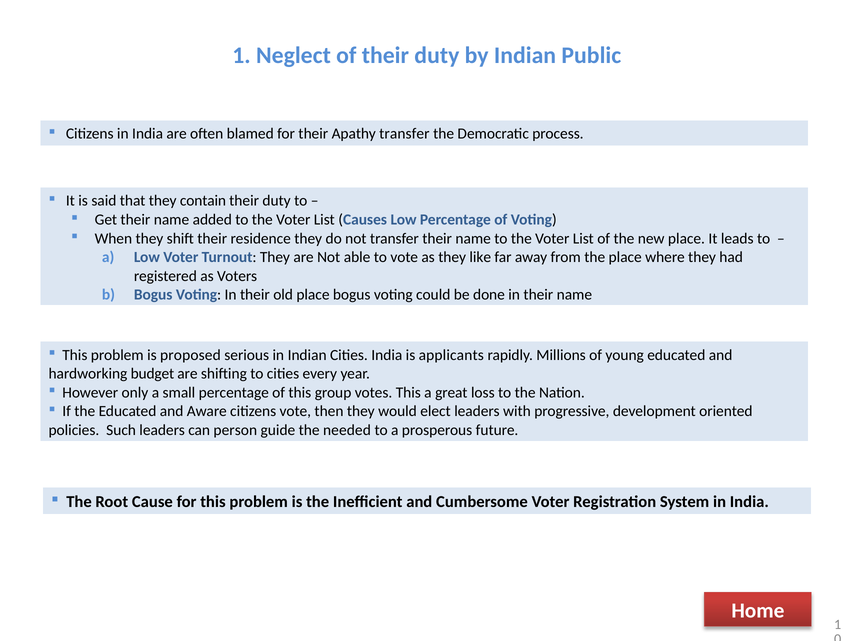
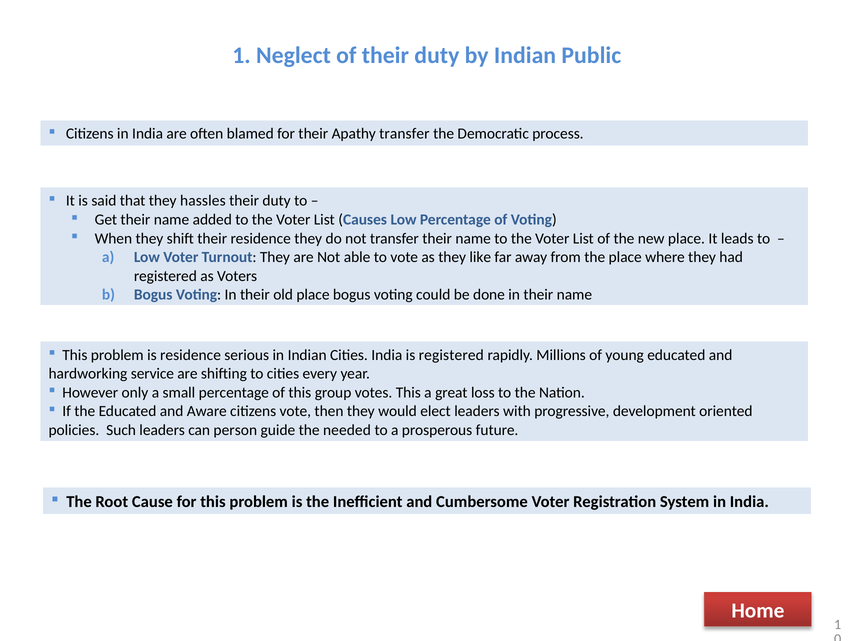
contain: contain -> hassles
is proposed: proposed -> residence
is applicants: applicants -> registered
budget: budget -> service
